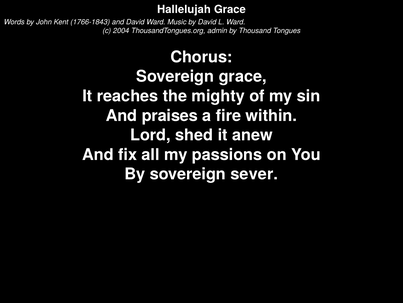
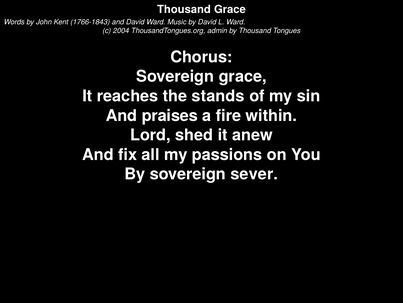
Hallelujah at (184, 9): Hallelujah -> Thousand
mighty: mighty -> stands
